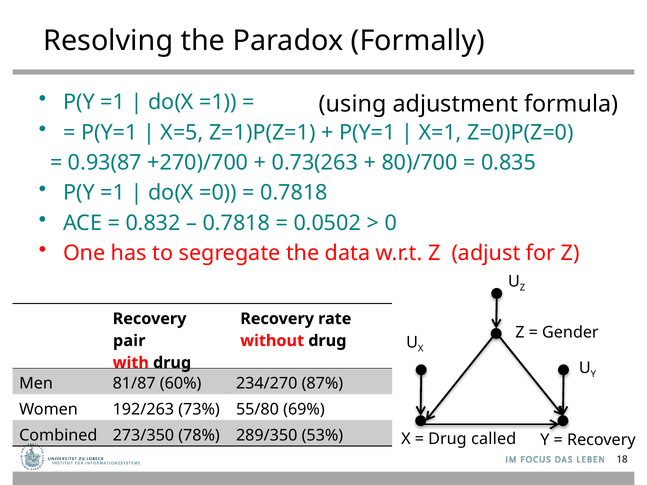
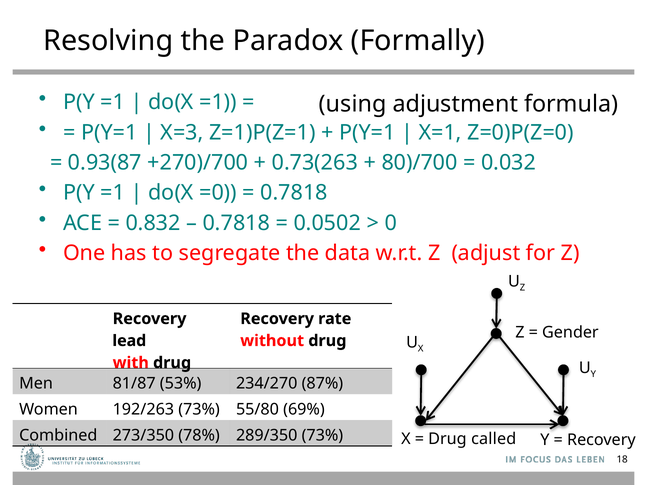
X=5: X=5 -> X=3
0.835: 0.835 -> 0.032
pair: pair -> lead
60%: 60% -> 53%
289/350 53%: 53% -> 73%
